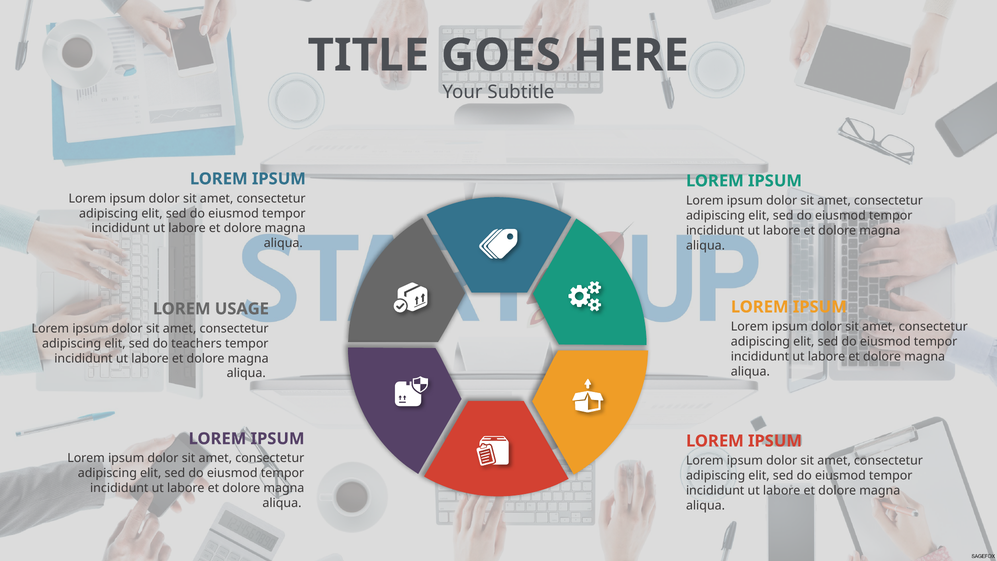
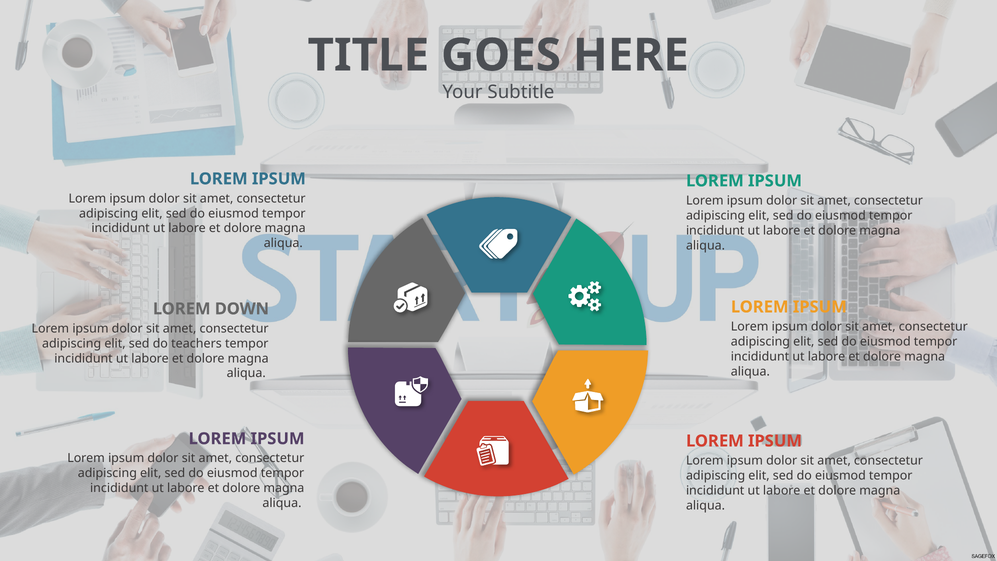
USAGE: USAGE -> DOWN
